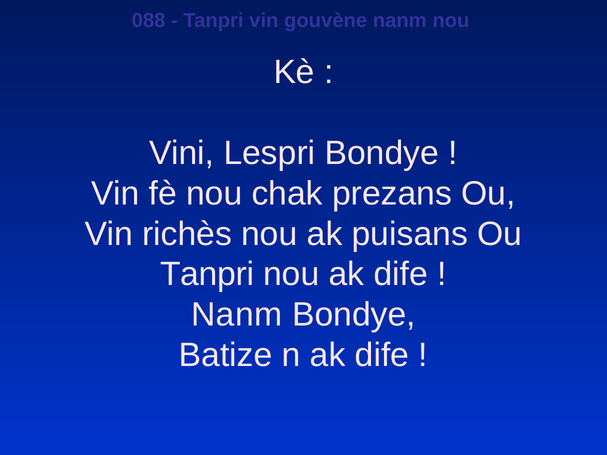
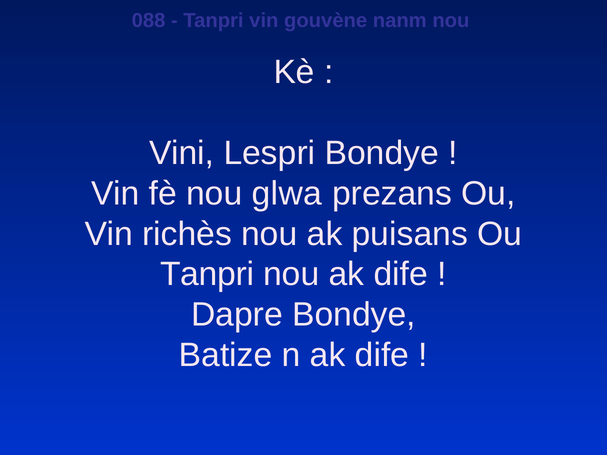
chak: chak -> glwa
Nanm at (237, 315): Nanm -> Dapre
